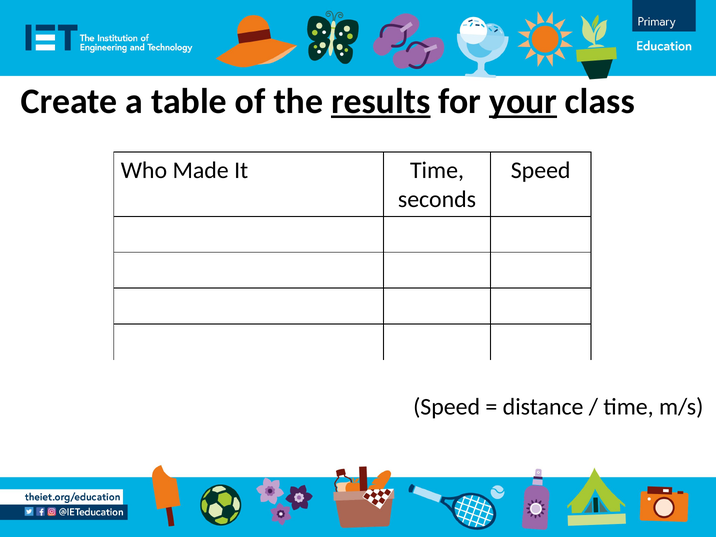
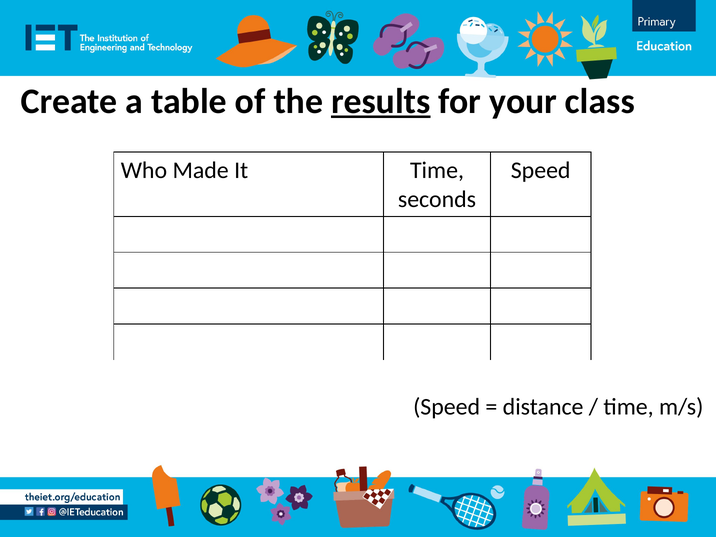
your underline: present -> none
